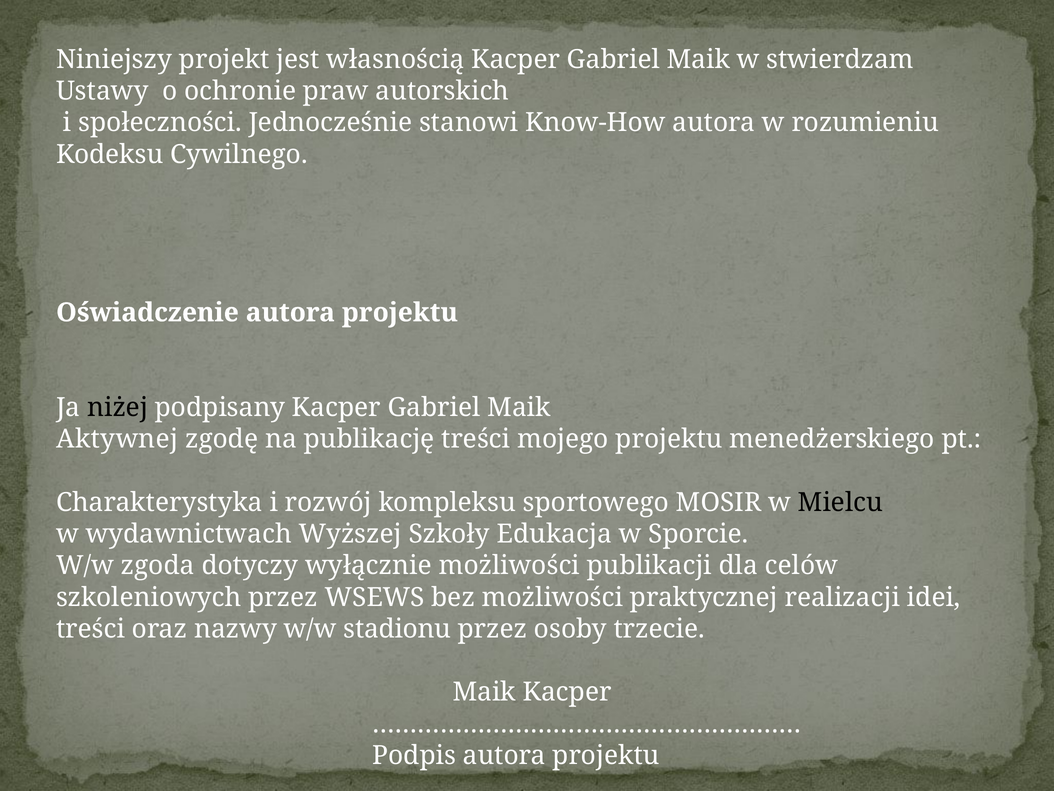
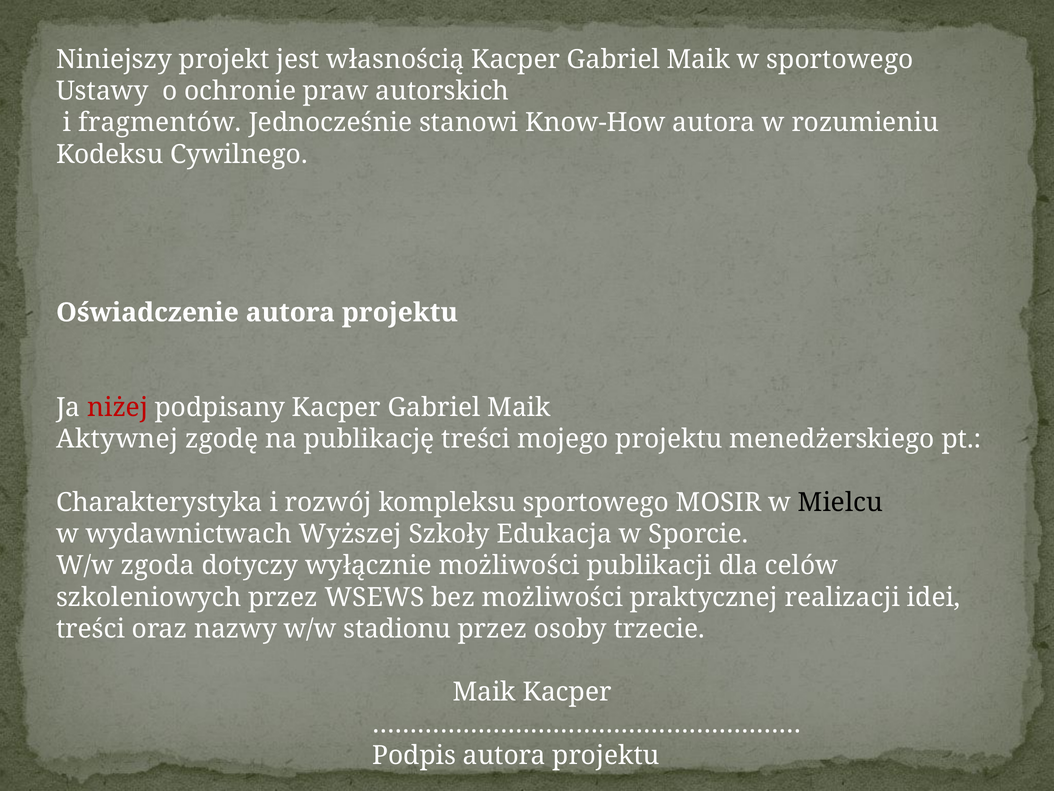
w stwierdzam: stwierdzam -> sportowego
społeczności: społeczności -> fragmentów
niżej colour: black -> red
